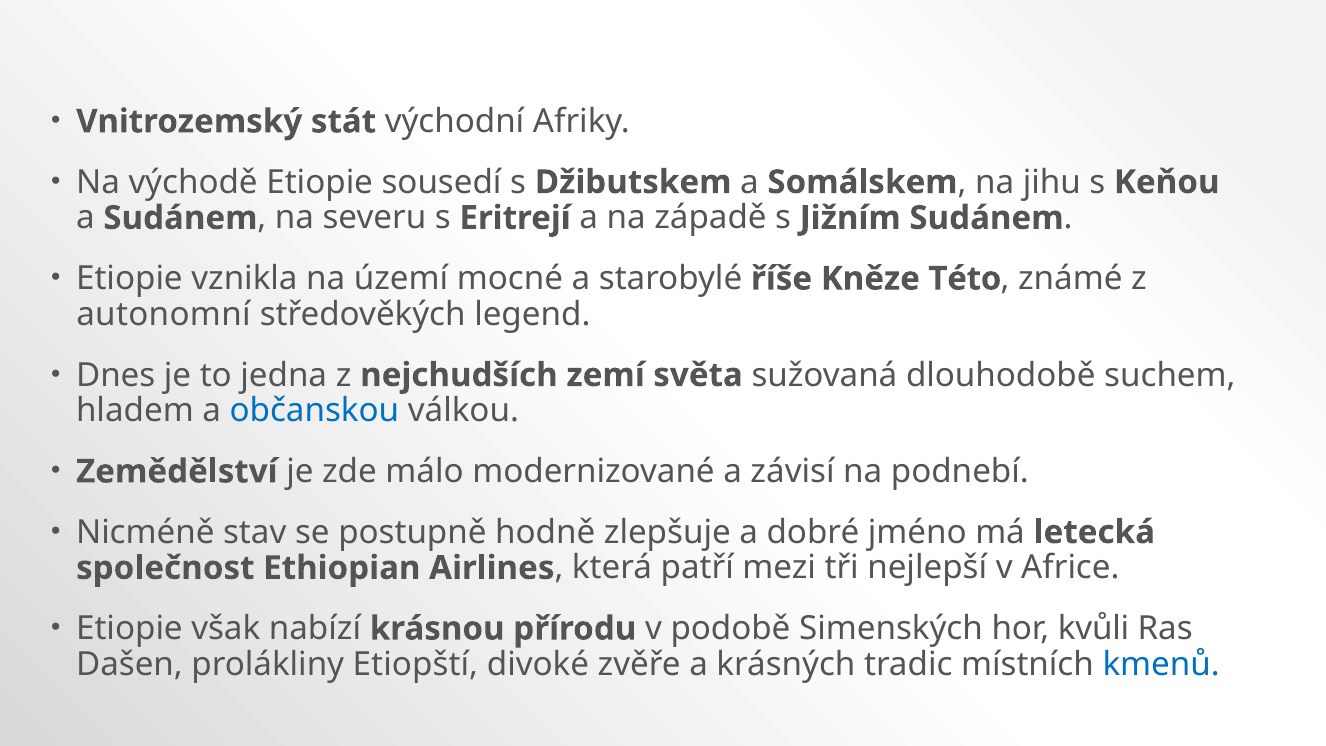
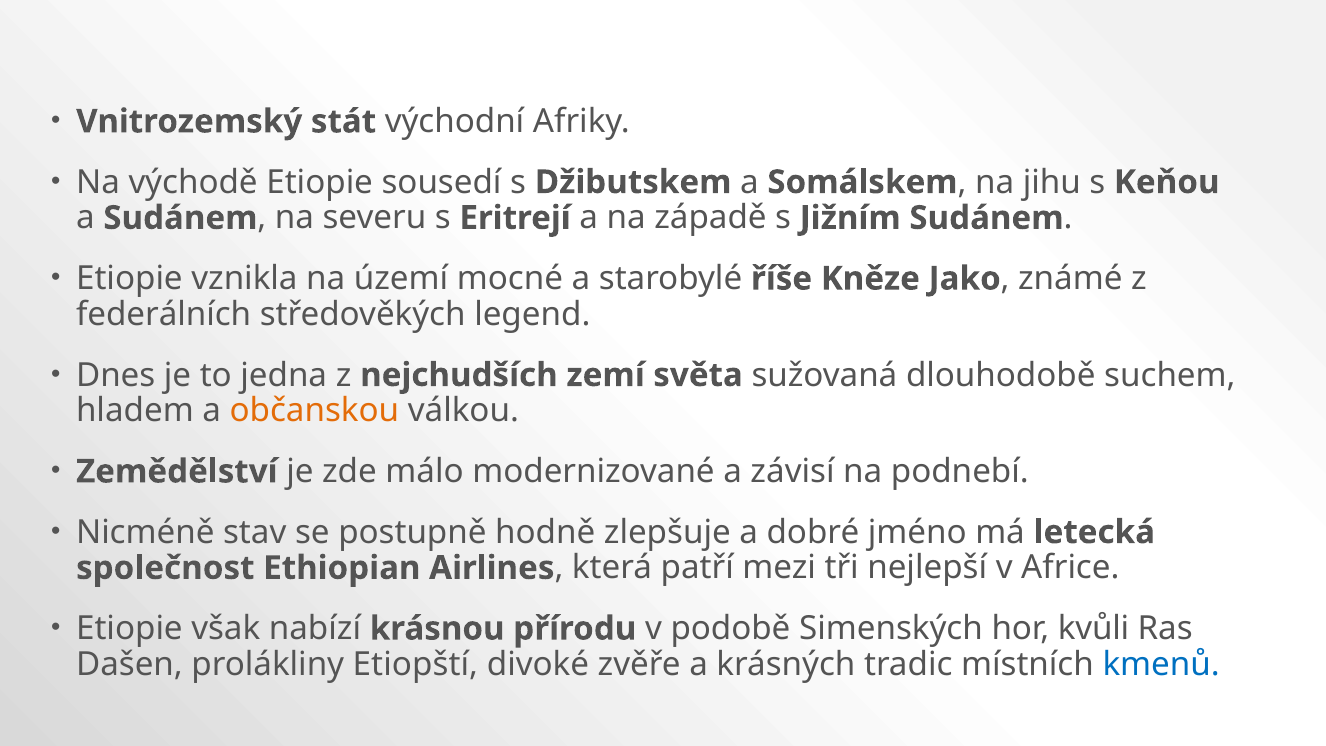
Této: Této -> Jako
autonomní: autonomní -> federálních
občanskou colour: blue -> orange
